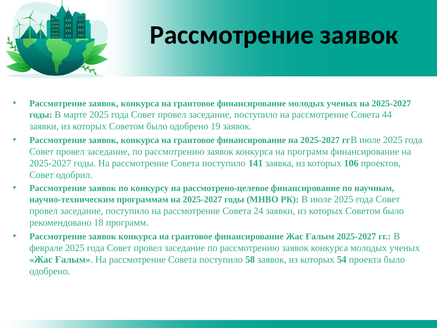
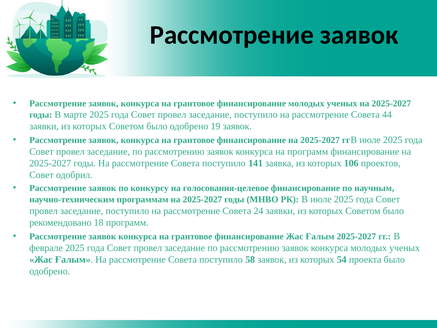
рассмотрено-целевое: рассмотрено-целевое -> голосования-целевое
